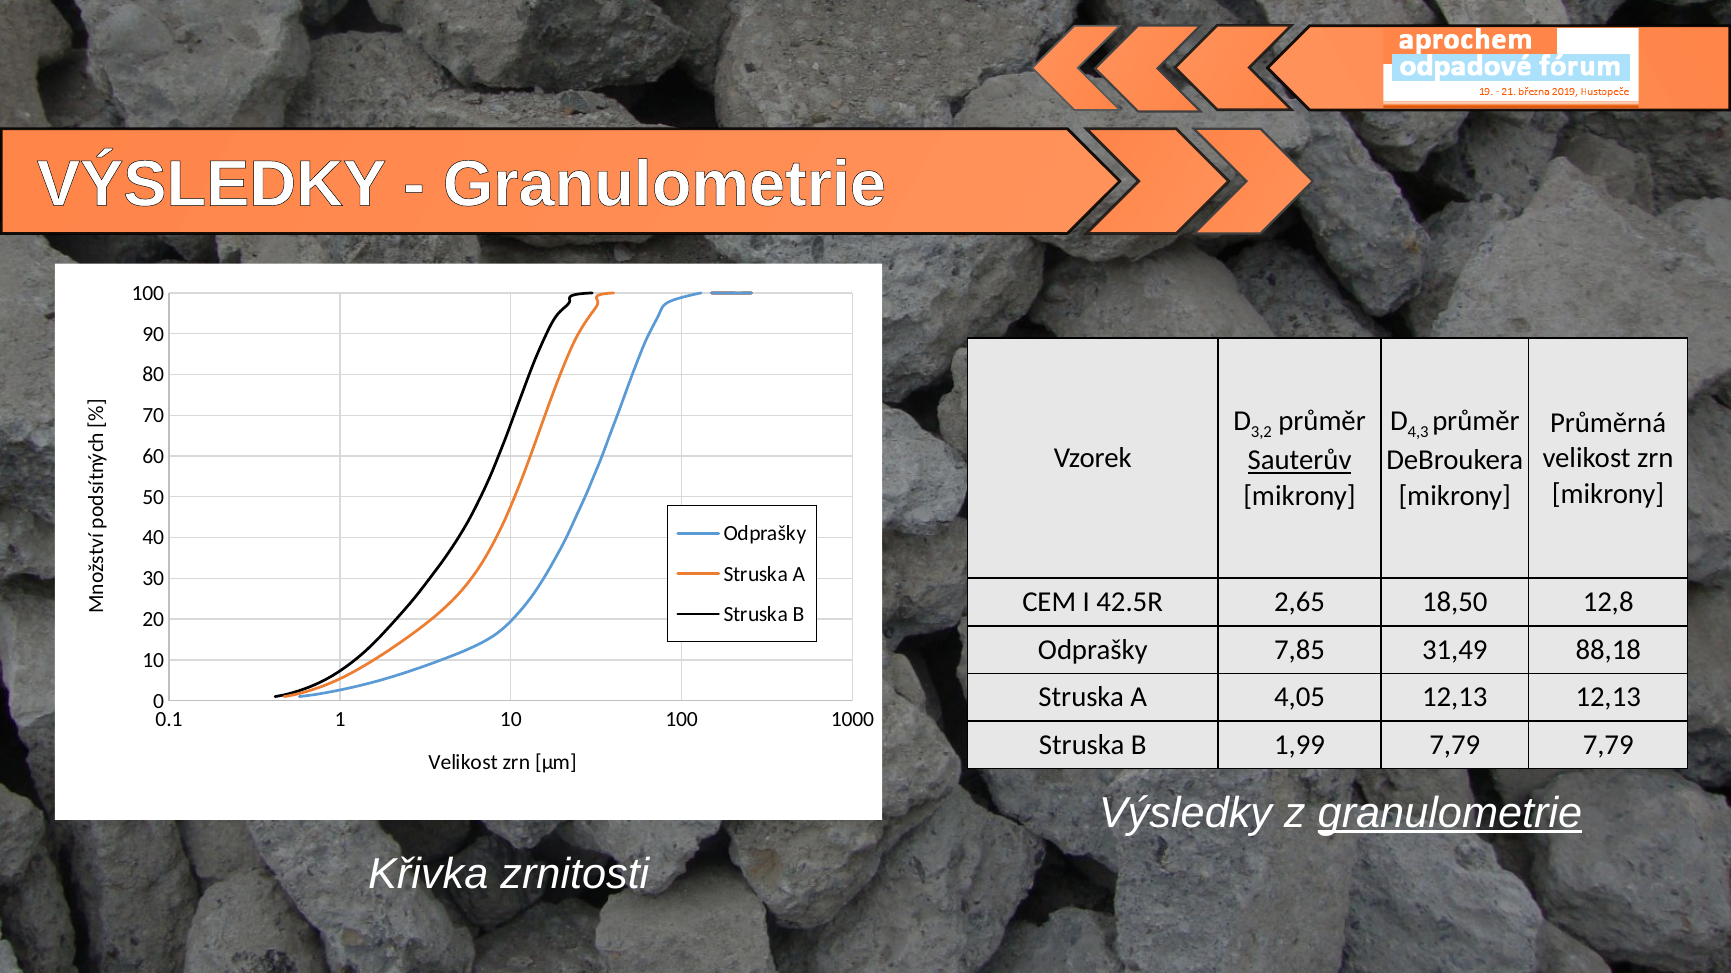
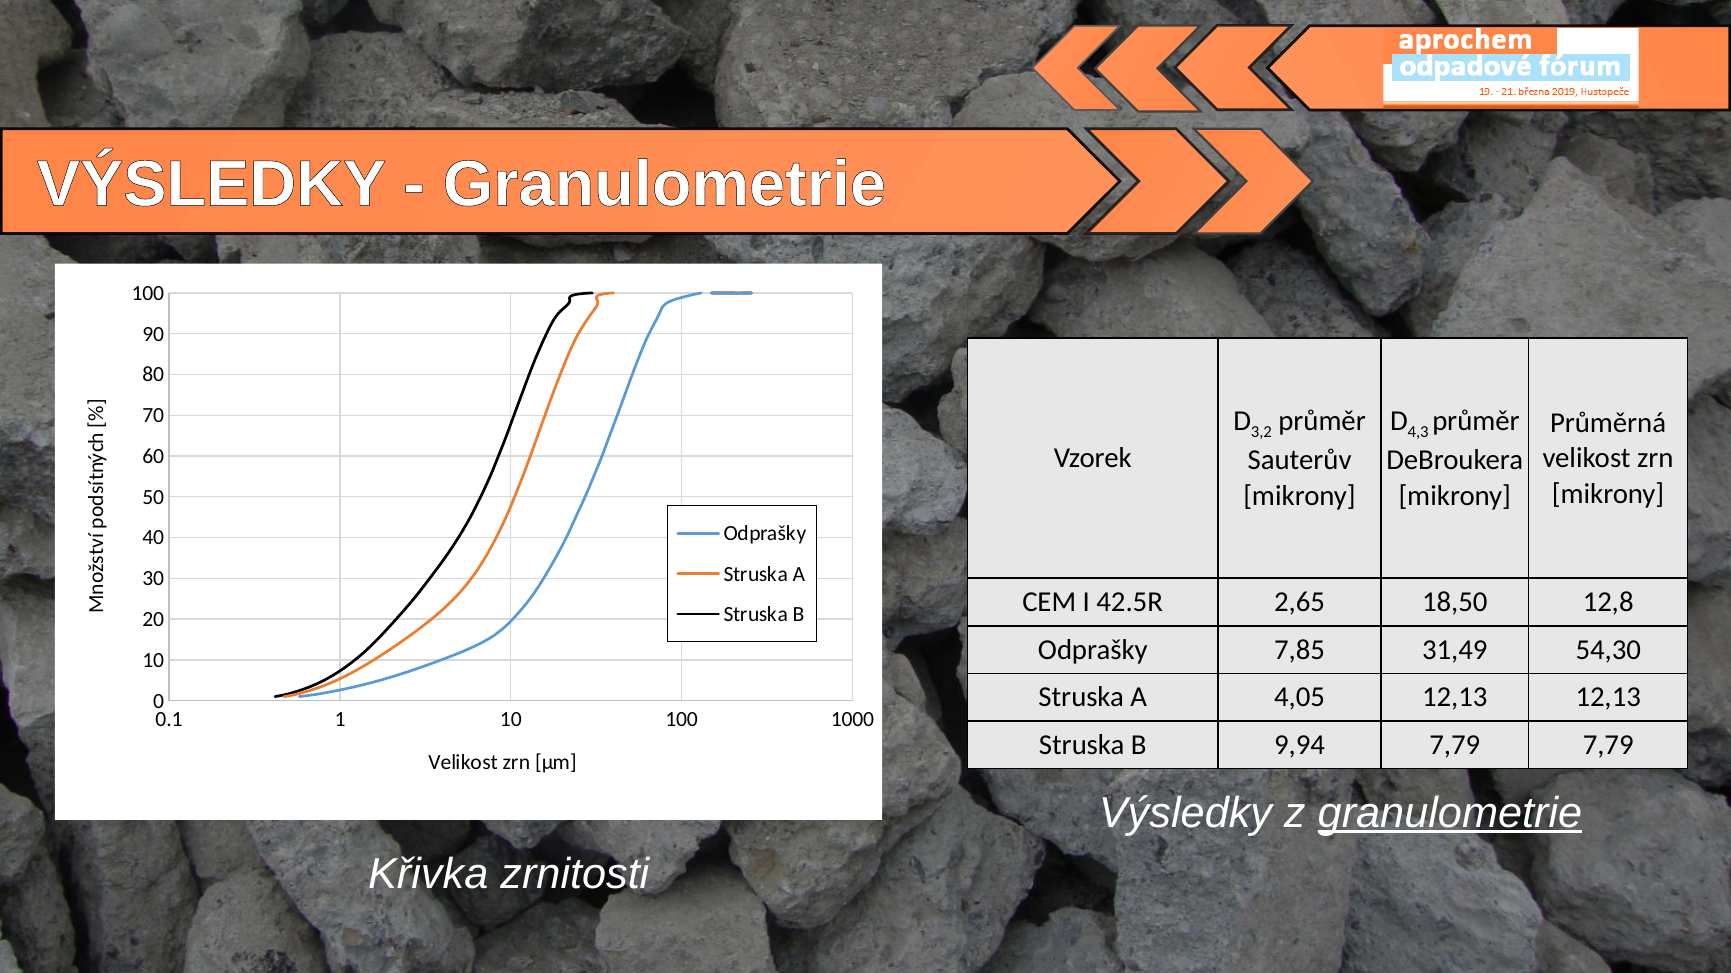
Sauterův underline: present -> none
88,18: 88,18 -> 54,30
1,99: 1,99 -> 9,94
